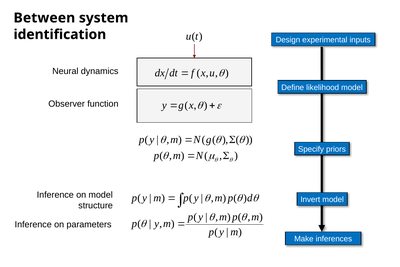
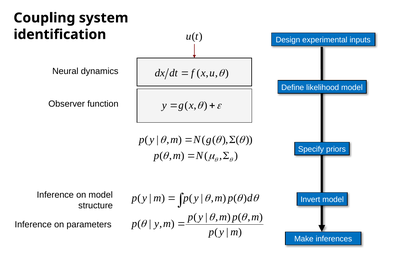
Between: Between -> Coupling
